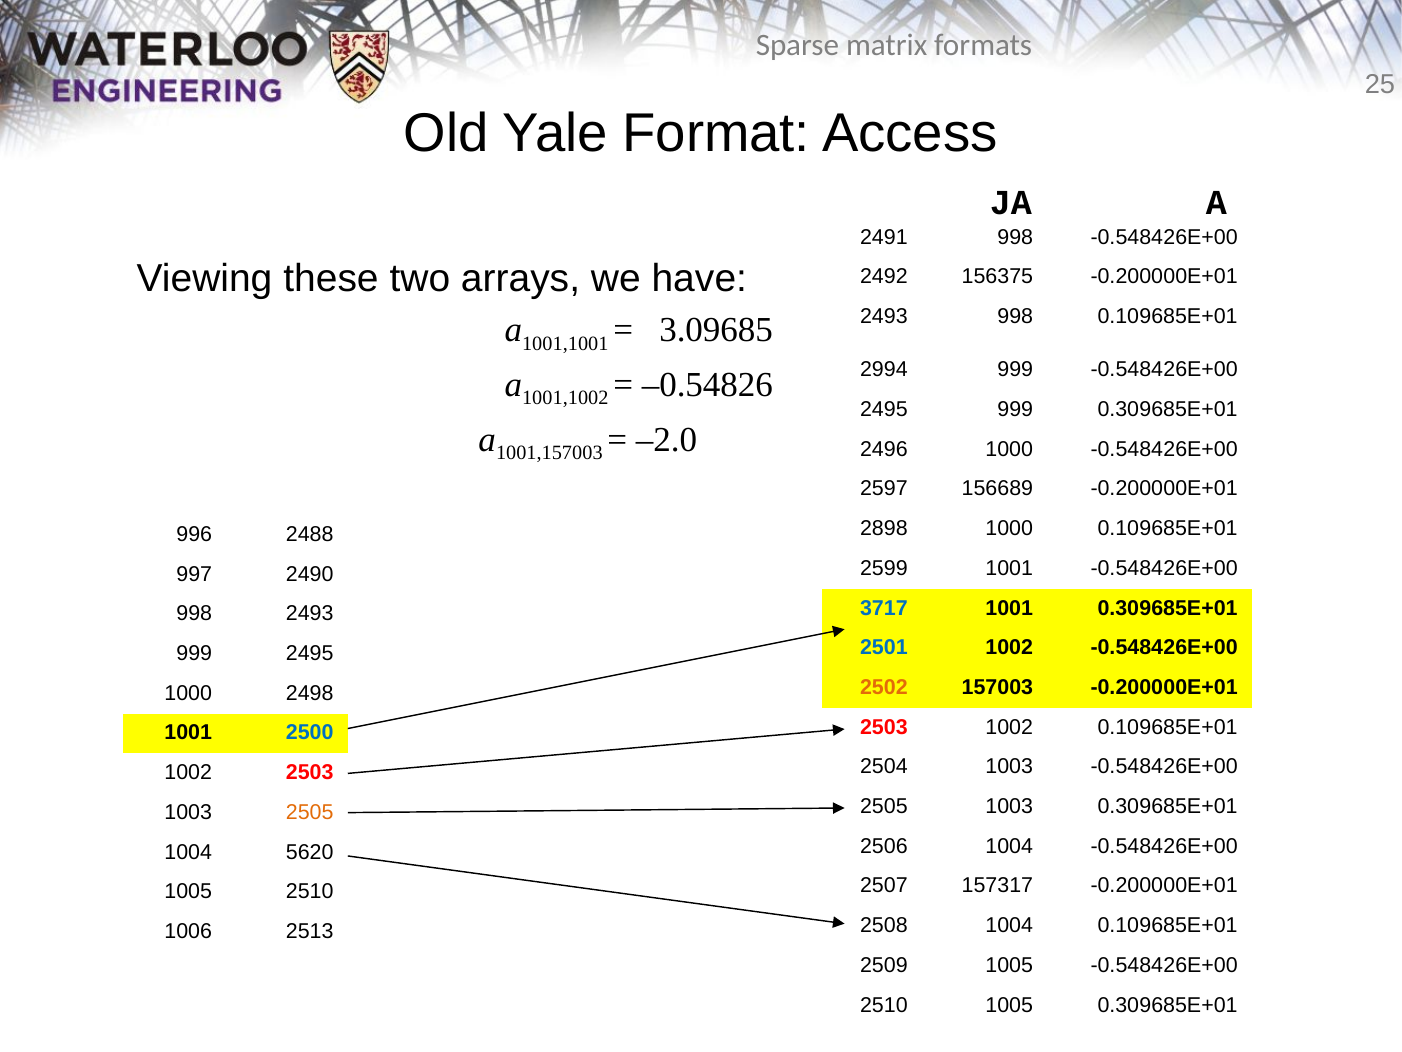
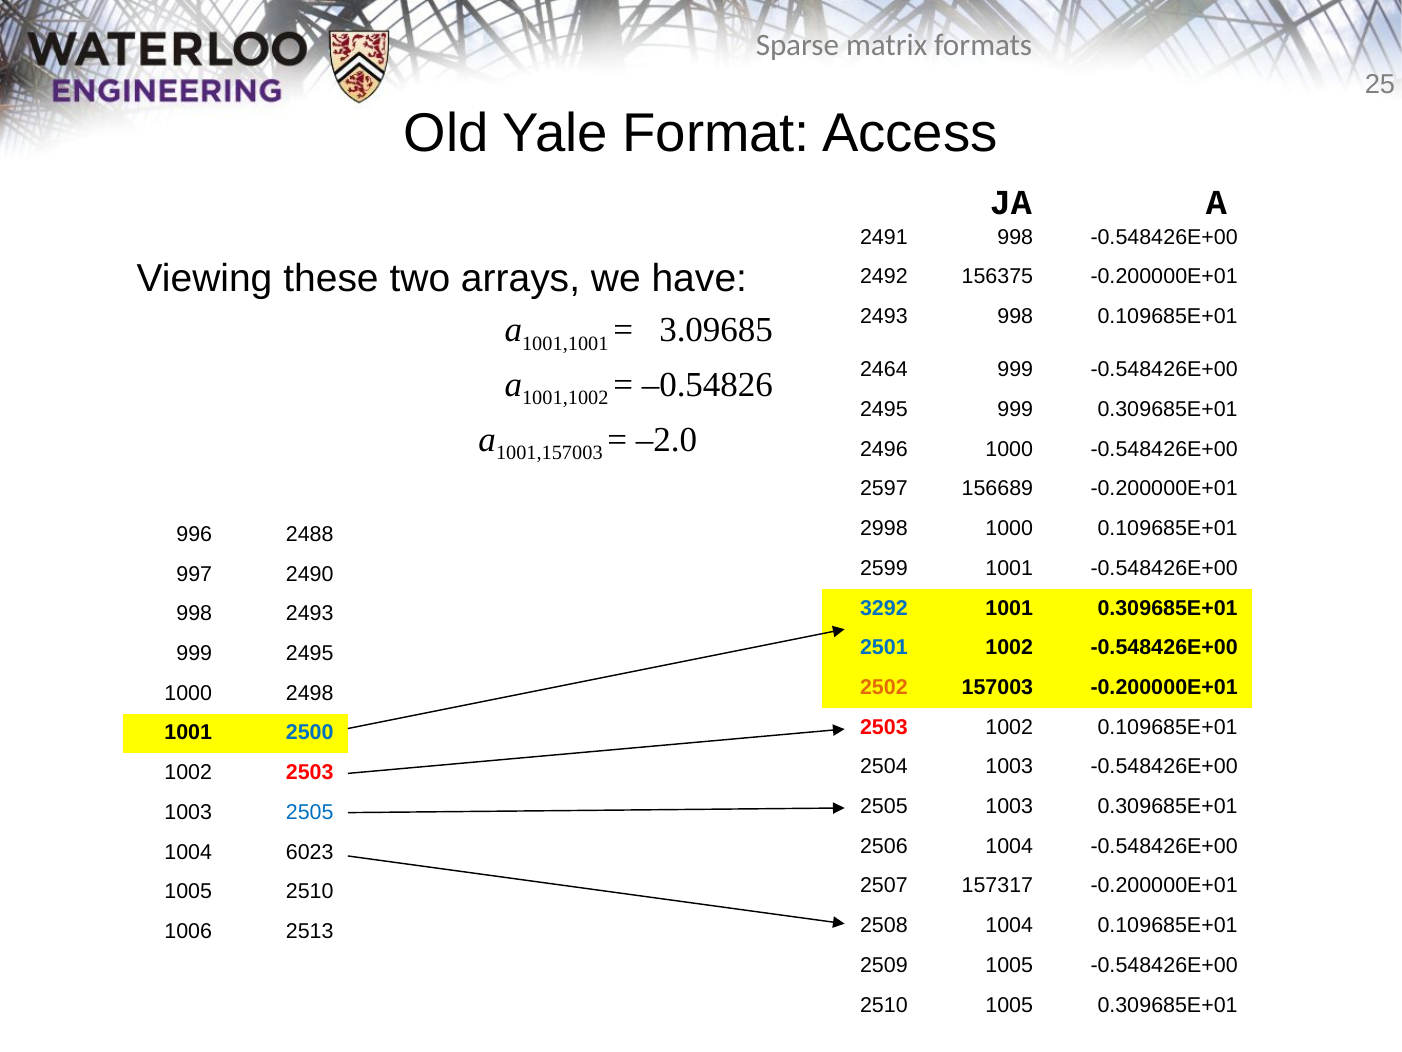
2994: 2994 -> 2464
2898: 2898 -> 2998
3717: 3717 -> 3292
2505 at (310, 812) colour: orange -> blue
5620: 5620 -> 6023
